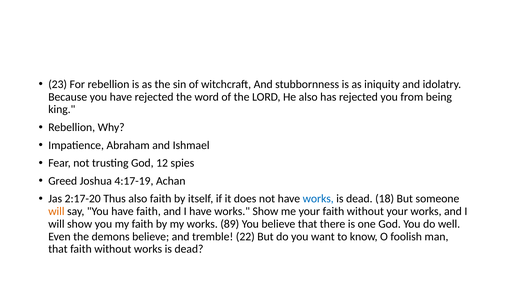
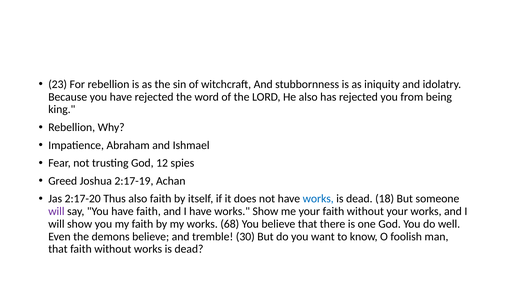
4:17-19: 4:17-19 -> 2:17-19
will at (56, 211) colour: orange -> purple
89: 89 -> 68
22: 22 -> 30
